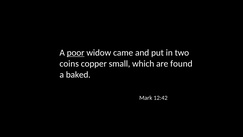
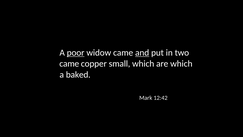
and underline: none -> present
coins at (69, 64): coins -> came
are found: found -> which
